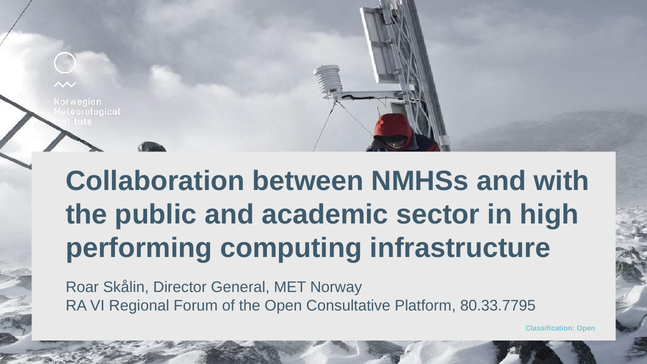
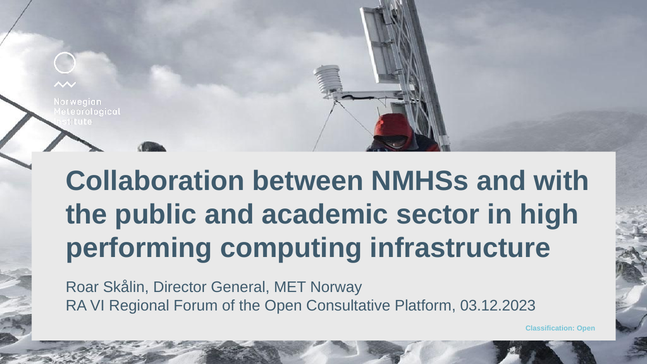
80.33.7795: 80.33.7795 -> 03.12.2023
